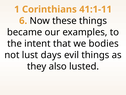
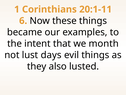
41:1-11: 41:1-11 -> 20:1-11
bodies: bodies -> month
